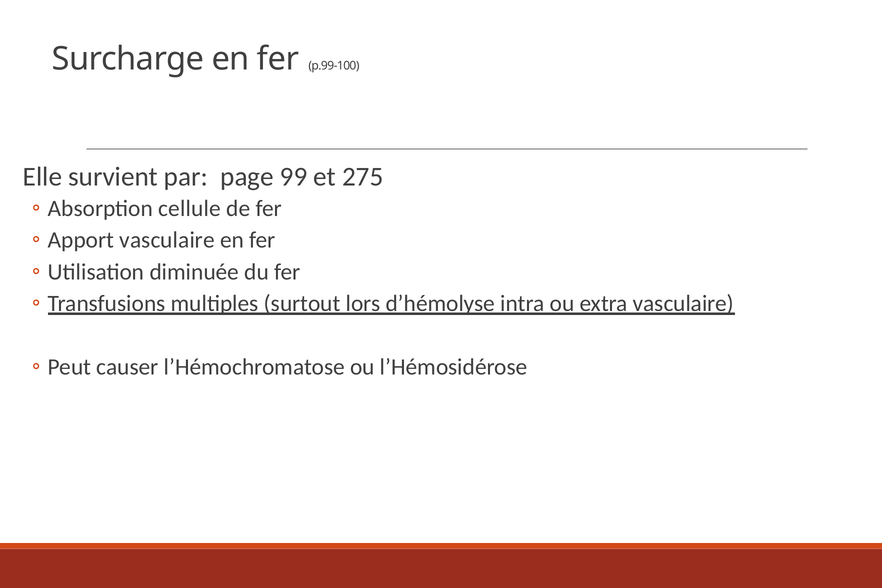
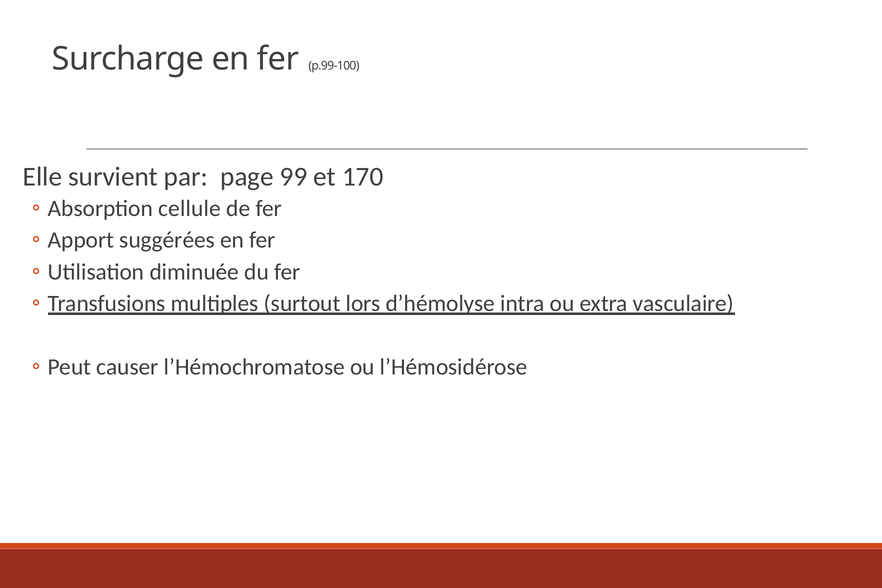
275: 275 -> 170
Apport vasculaire: vasculaire -> suggérées
